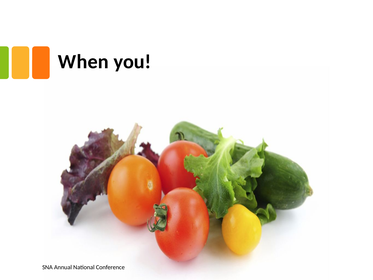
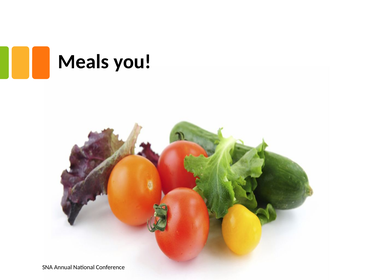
When: When -> Meals
